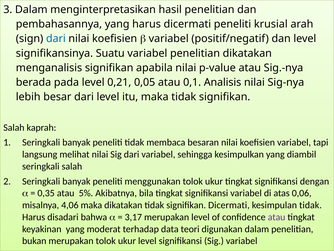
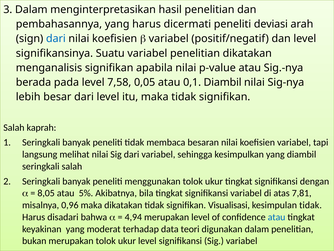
krusial: krusial -> deviasi
0,21: 0,21 -> 7,58
0,1 Analisis: Analisis -> Diambil
0,35: 0,35 -> 8,05
0,06: 0,06 -> 7,81
4,06: 4,06 -> 0,96
signifikan Dicermati: Dicermati -> Visualisasi
3,17: 3,17 -> 4,94
atau at (277, 217) colour: purple -> blue
